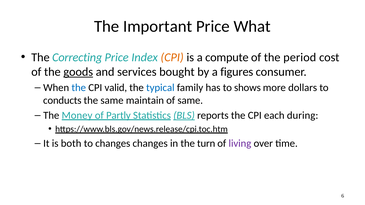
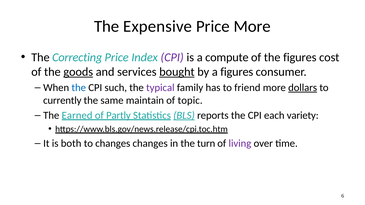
Important: Important -> Expensive
Price What: What -> More
CPI at (172, 57) colour: orange -> purple
the period: period -> figures
bought underline: none -> present
valid: valid -> such
typical colour: blue -> purple
shows: shows -> friend
dollars underline: none -> present
conducts: conducts -> currently
of same: same -> topic
Money: Money -> Earned
during: during -> variety
